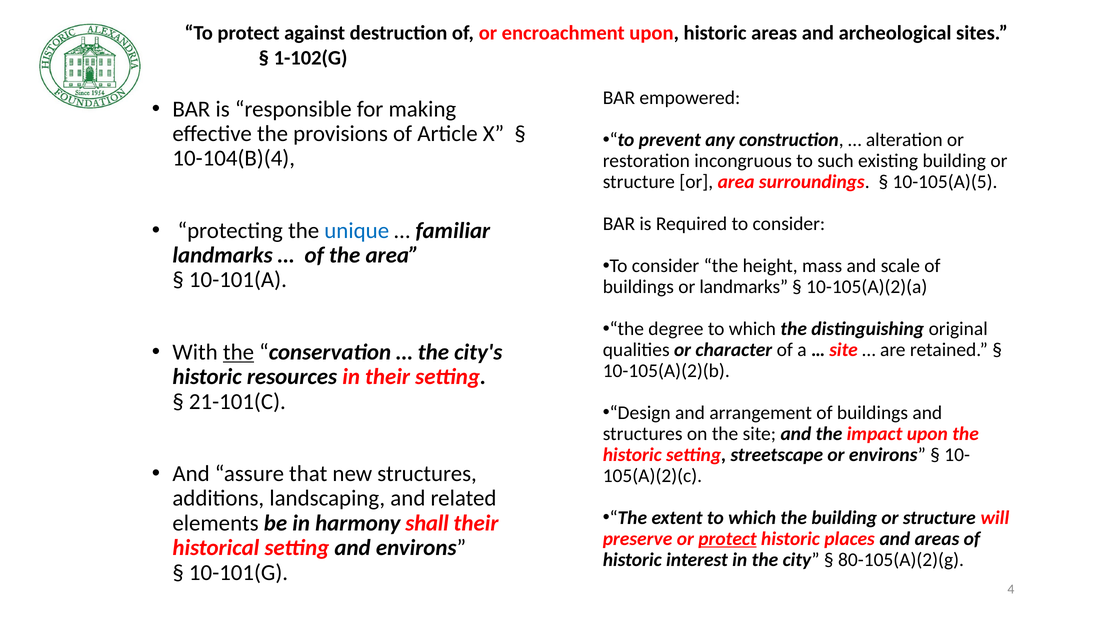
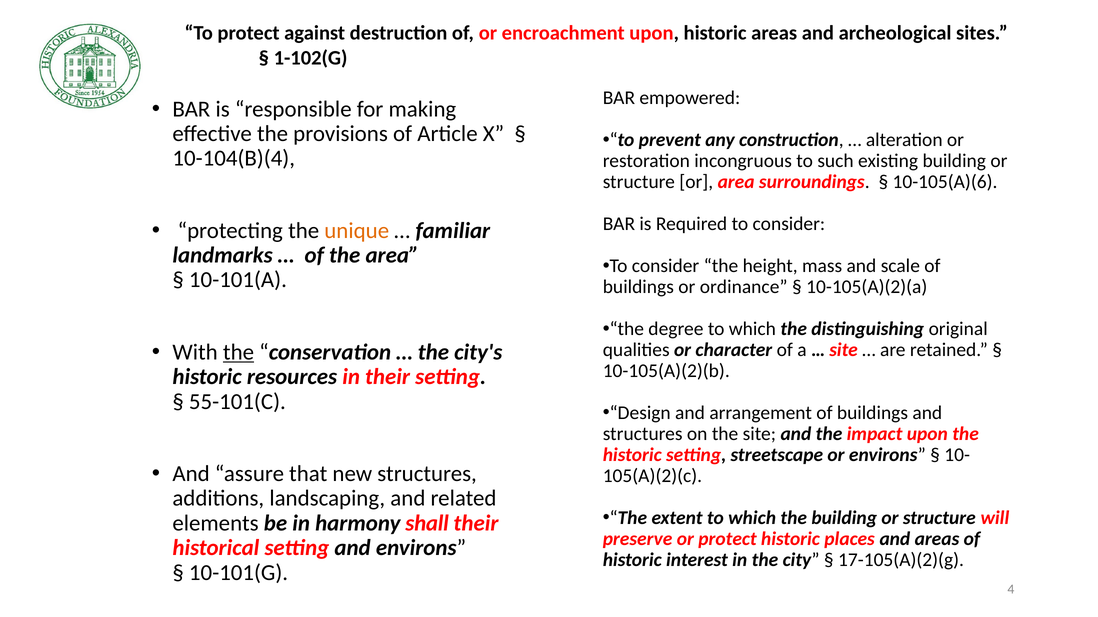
10-105(A)(5: 10-105(A)(5 -> 10-105(A)(6
unique colour: blue -> orange
or landmarks: landmarks -> ordinance
21-101(C: 21-101(C -> 55-101(C
protect at (727, 539) underline: present -> none
80-105(A)(2)(g: 80-105(A)(2)(g -> 17-105(A)(2)(g
